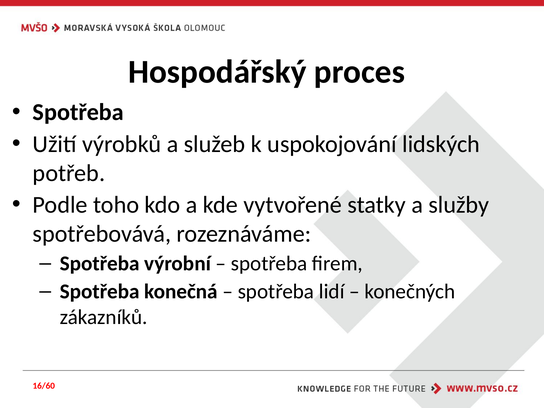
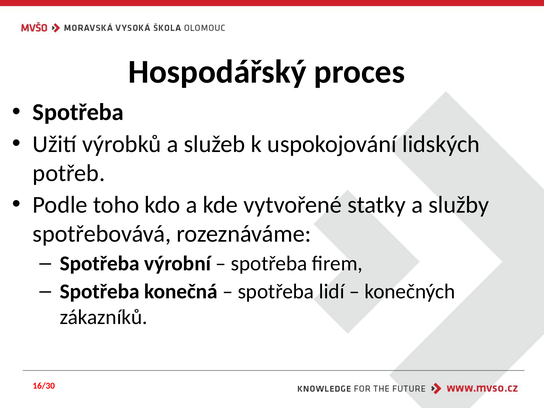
16/60: 16/60 -> 16/30
